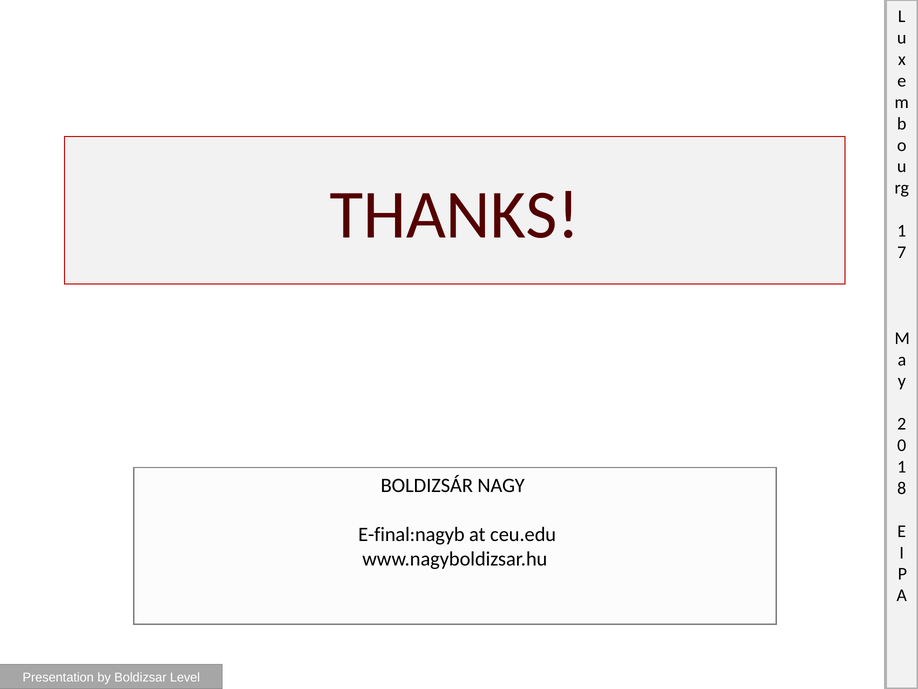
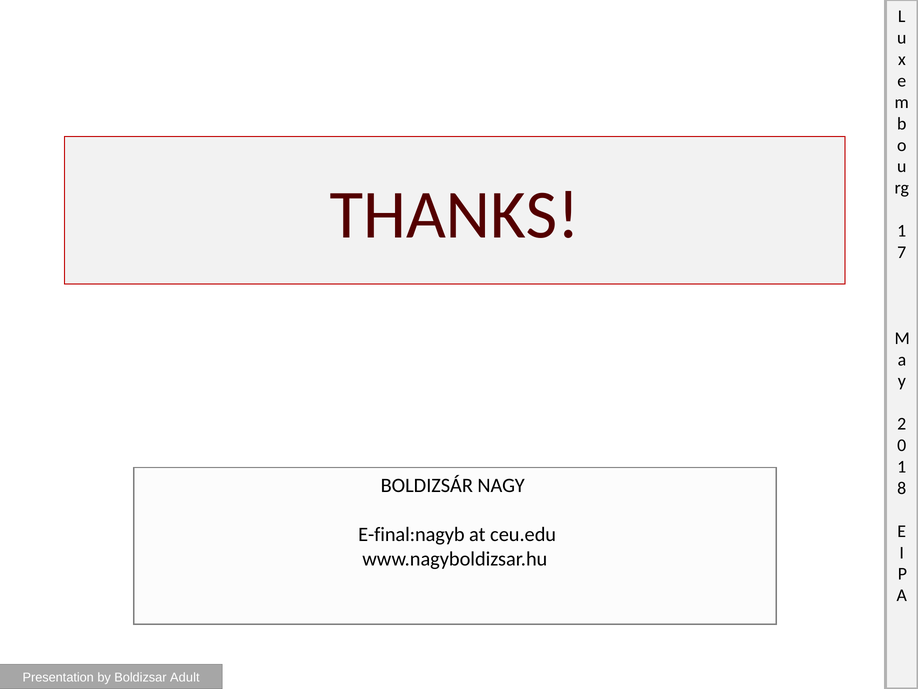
Level: Level -> Adult
